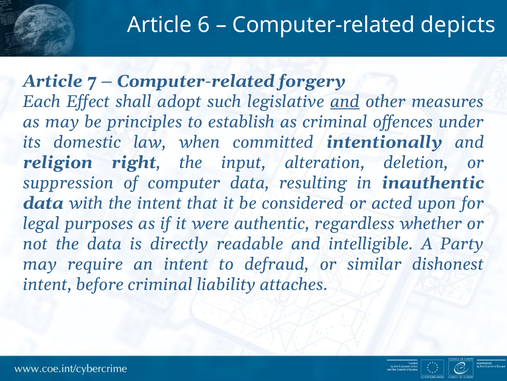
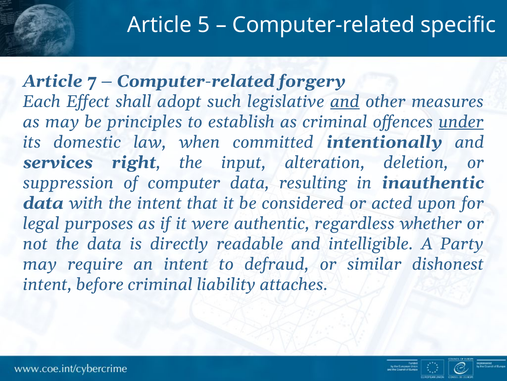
6: 6 -> 5
depicts: depicts -> specific
under underline: none -> present
religion: religion -> services
